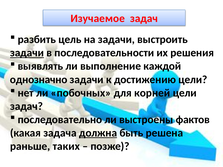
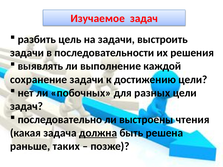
задачи at (27, 53) underline: present -> none
однозначно: однозначно -> сохранение
корней: корней -> разных
фактов: фактов -> чтения
